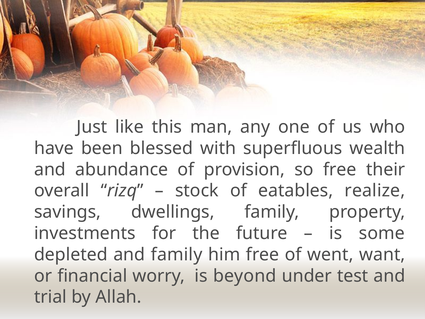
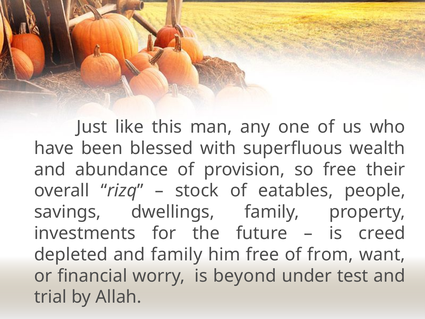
realize: realize -> people
some: some -> creed
went: went -> from
